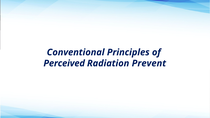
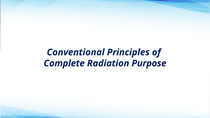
Perceived: Perceived -> Complete
Prevent: Prevent -> Purpose
